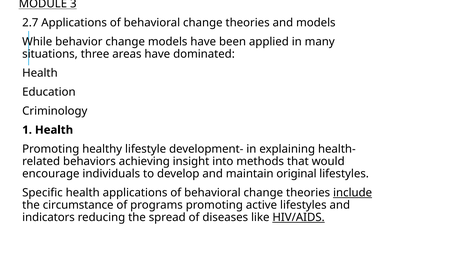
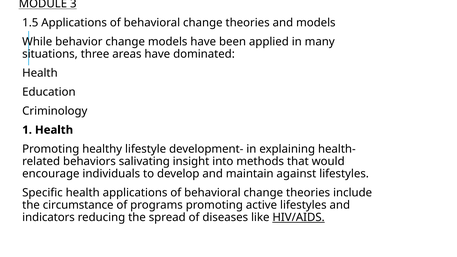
2.7: 2.7 -> 1.5
achieving: achieving -> salivating
original: original -> against
include underline: present -> none
